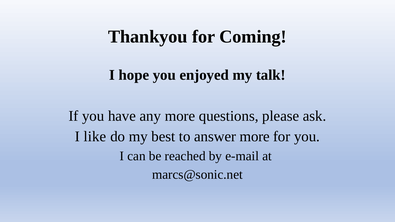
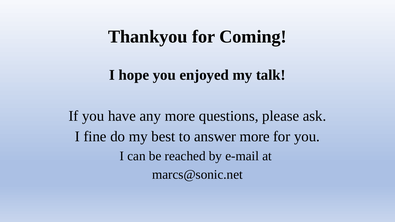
like: like -> fine
